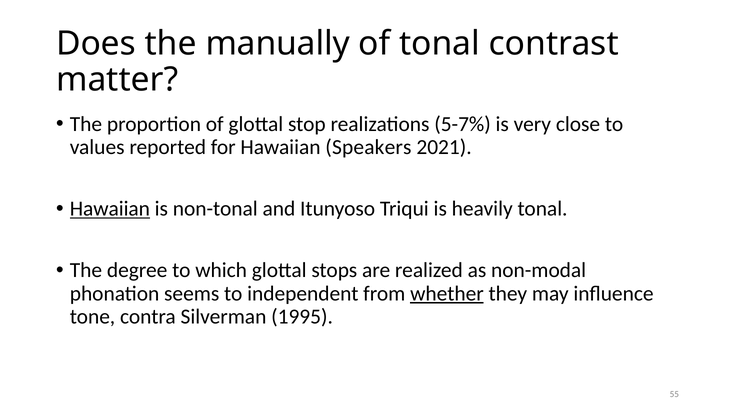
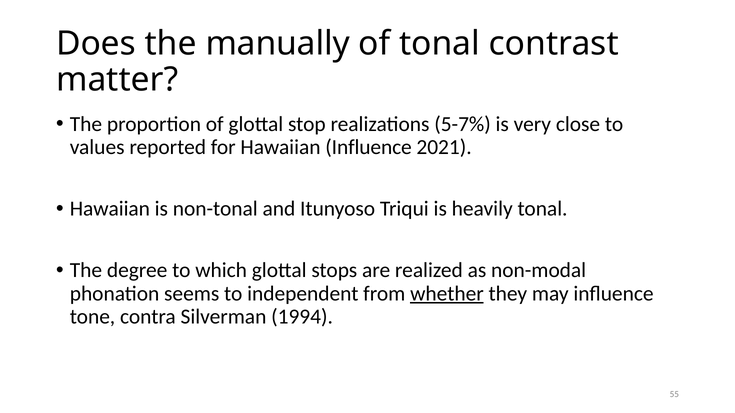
Hawaiian Speakers: Speakers -> Influence
Hawaiian at (110, 209) underline: present -> none
1995: 1995 -> 1994
